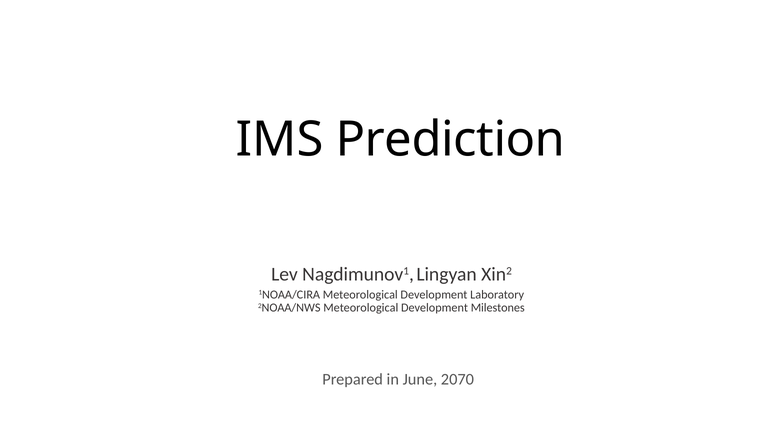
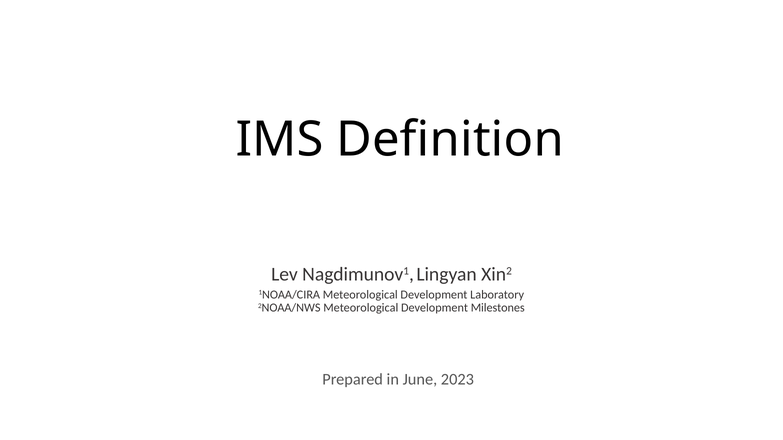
Prediction: Prediction -> Definition
2070: 2070 -> 2023
